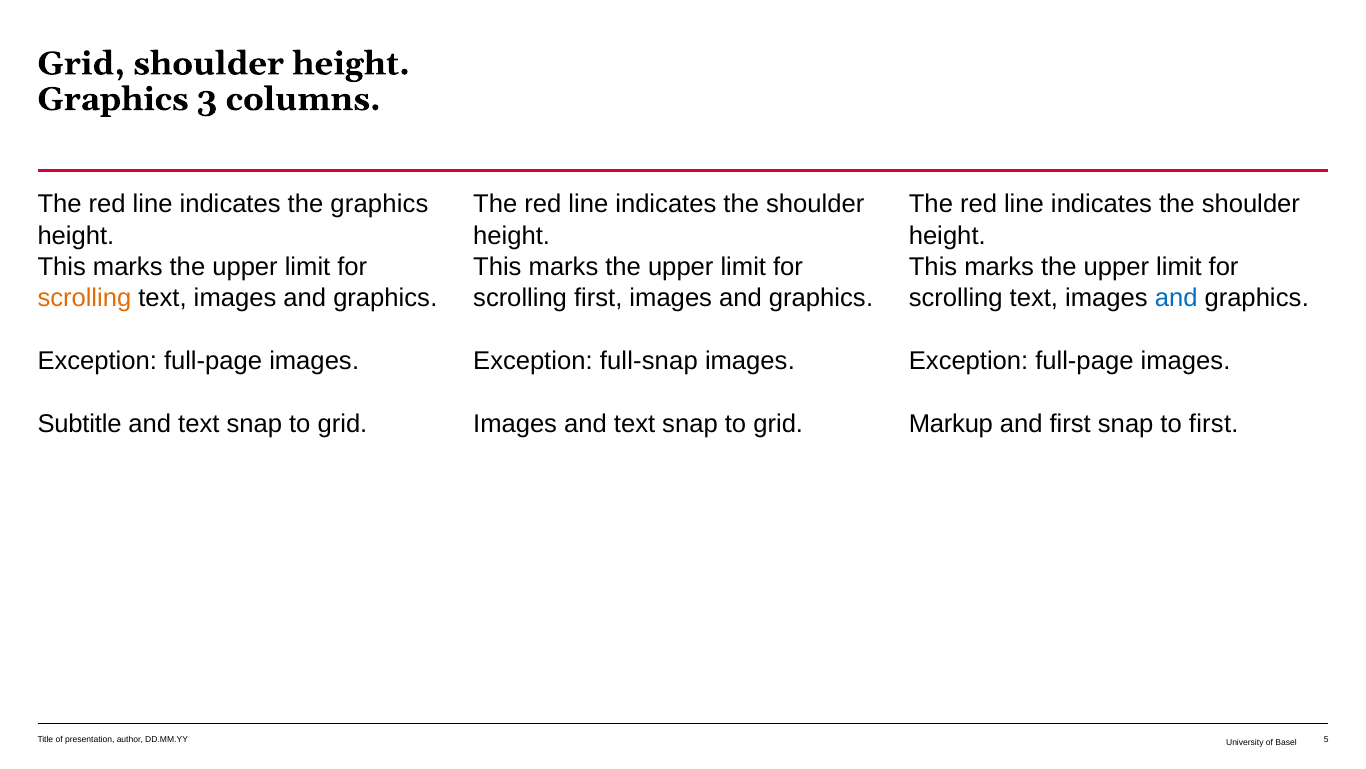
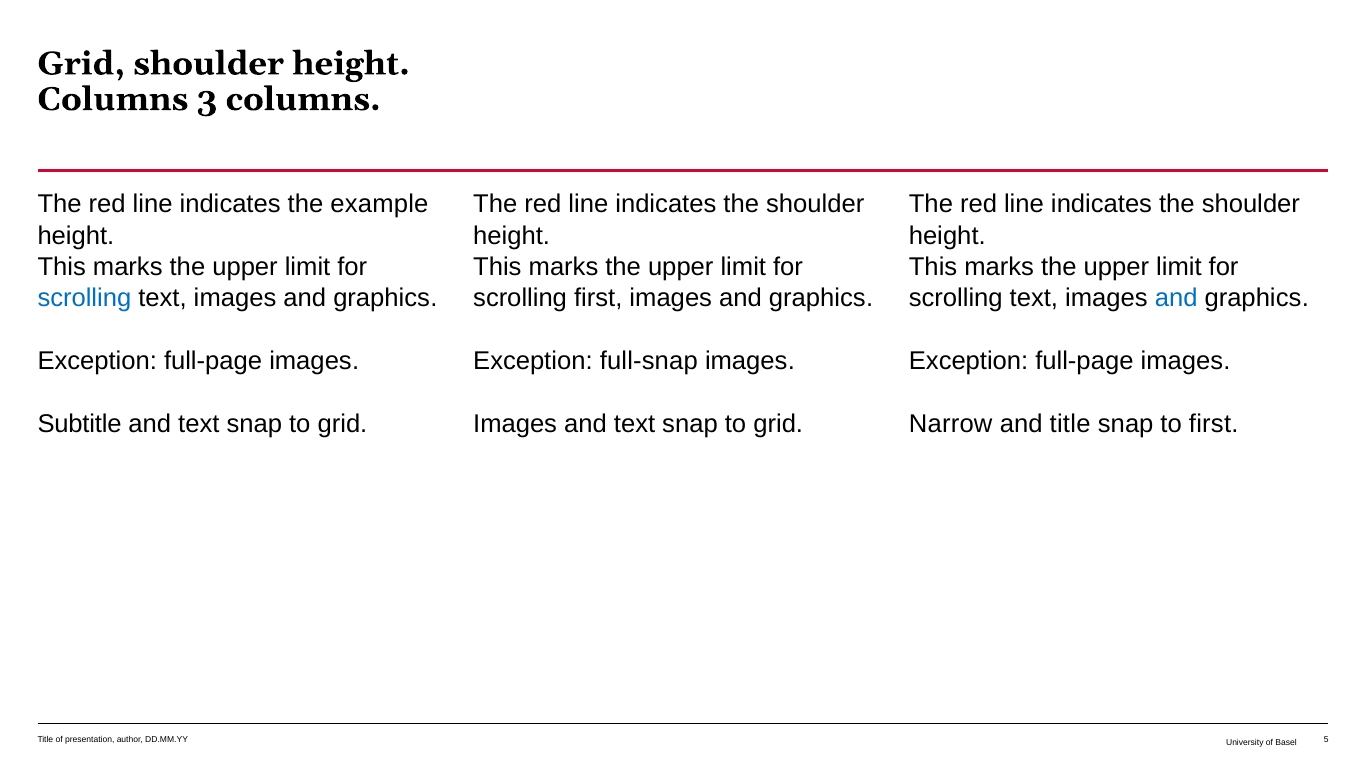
Graphics at (113, 99): Graphics -> Columns
the graphics: graphics -> example
scrolling at (84, 298) colour: orange -> blue
Markup: Markup -> Narrow
and first: first -> title
